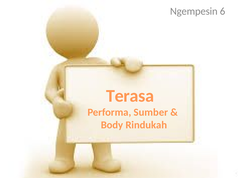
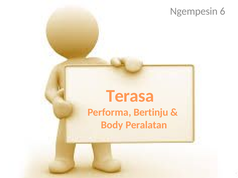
Sumber: Sumber -> Bertinju
Rindukah: Rindukah -> Peralatan
